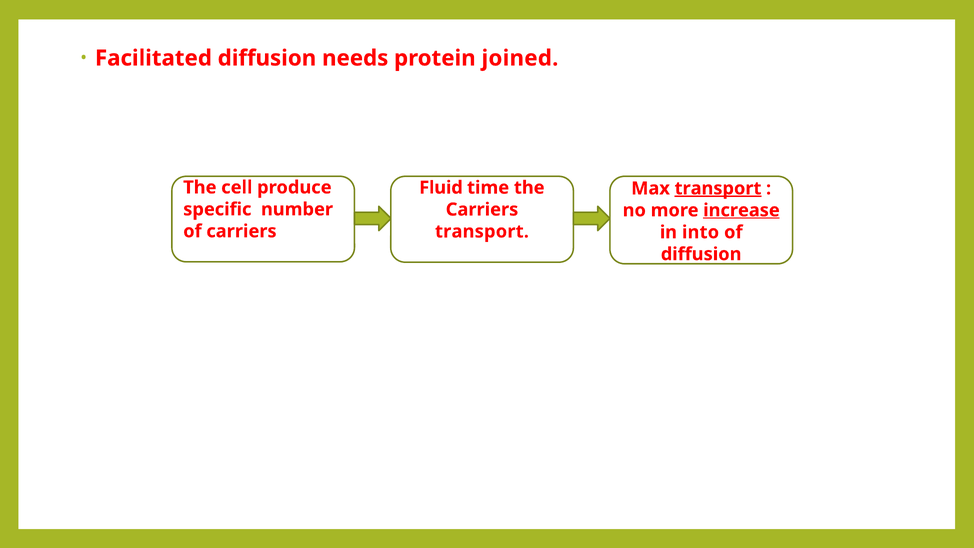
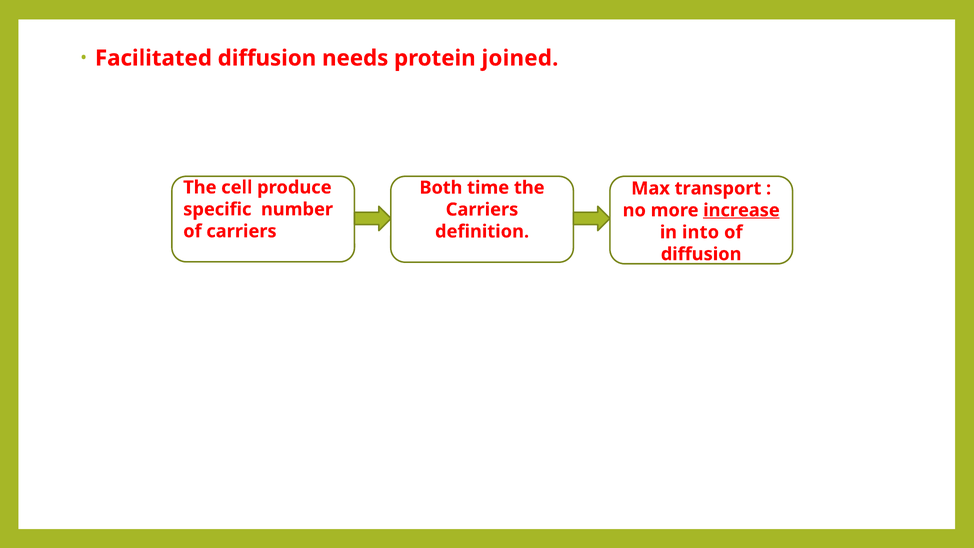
Fluid: Fluid -> Both
transport at (718, 188) underline: present -> none
transport at (482, 231): transport -> definition
